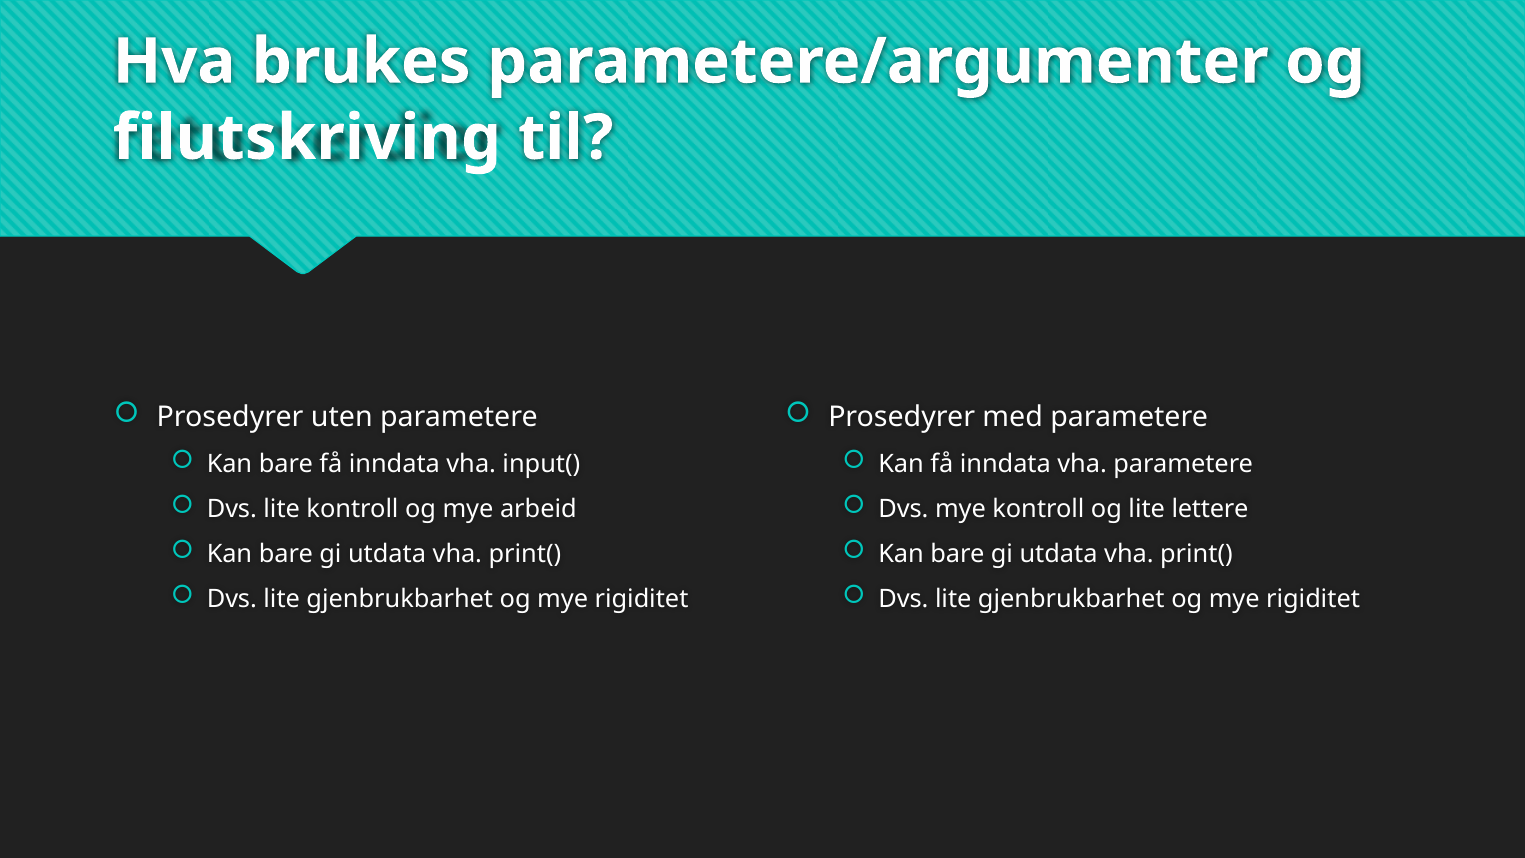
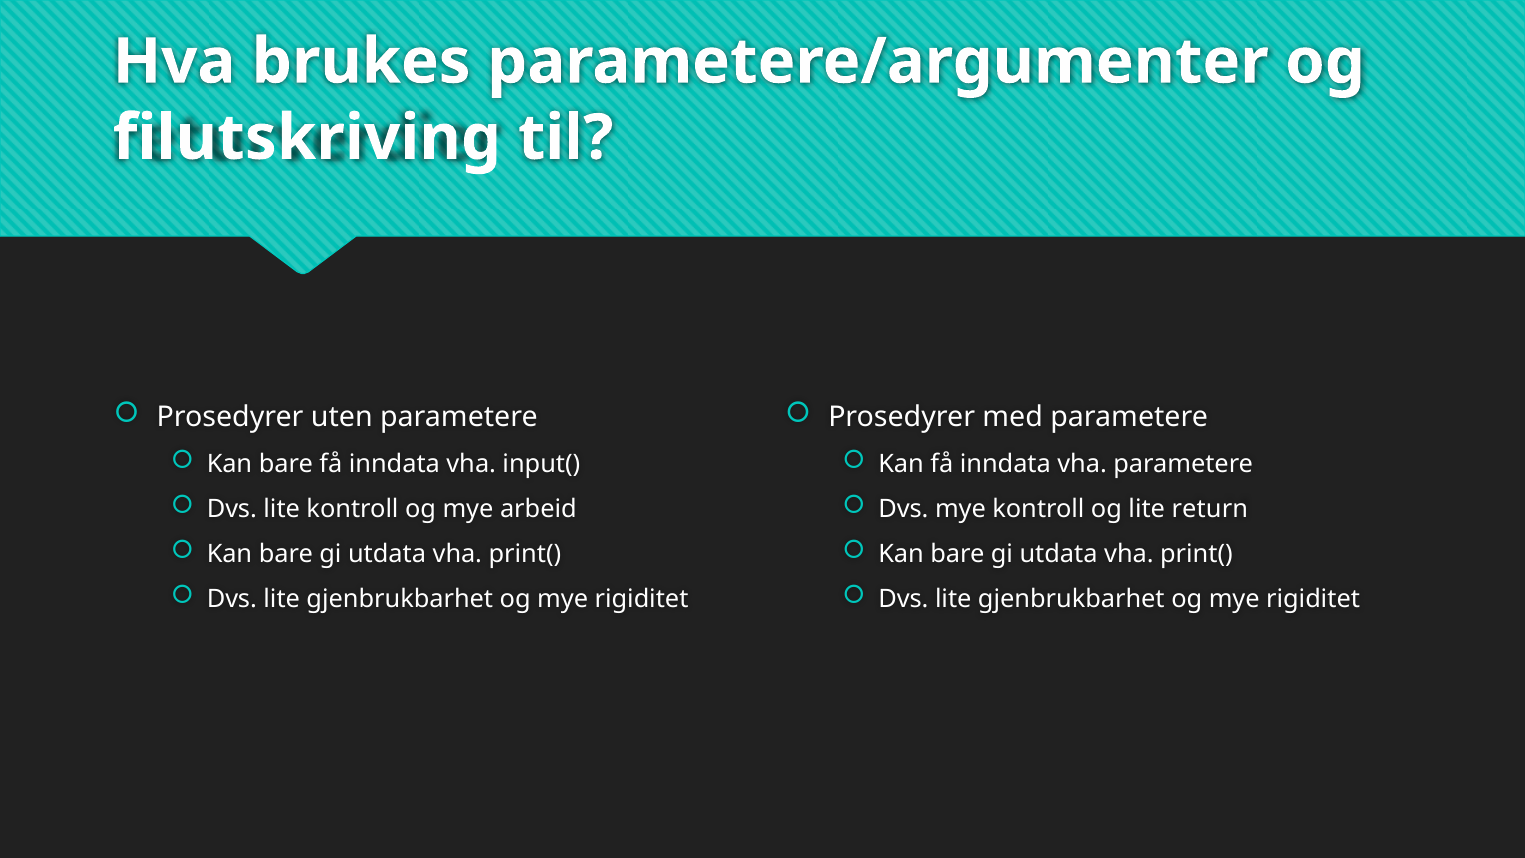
lettere: lettere -> return
